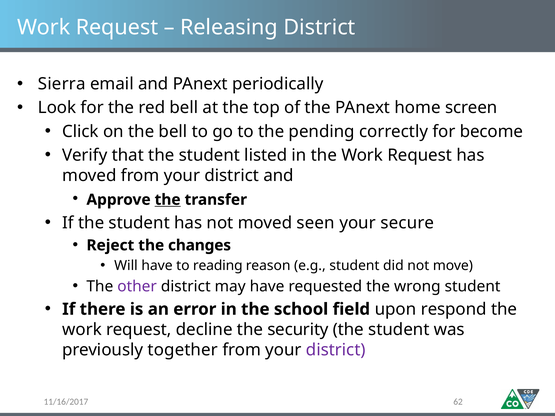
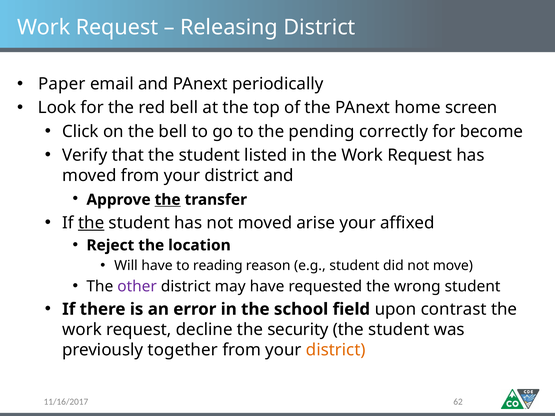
Sierra: Sierra -> Paper
the at (91, 223) underline: none -> present
seen: seen -> arise
secure: secure -> affixed
changes: changes -> location
respond: respond -> contrast
district at (336, 350) colour: purple -> orange
